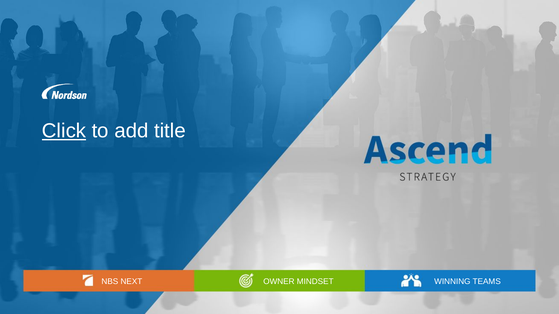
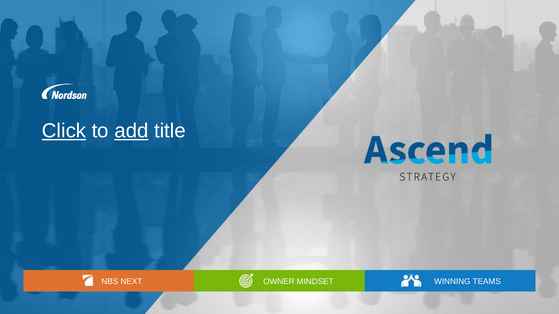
add underline: none -> present
